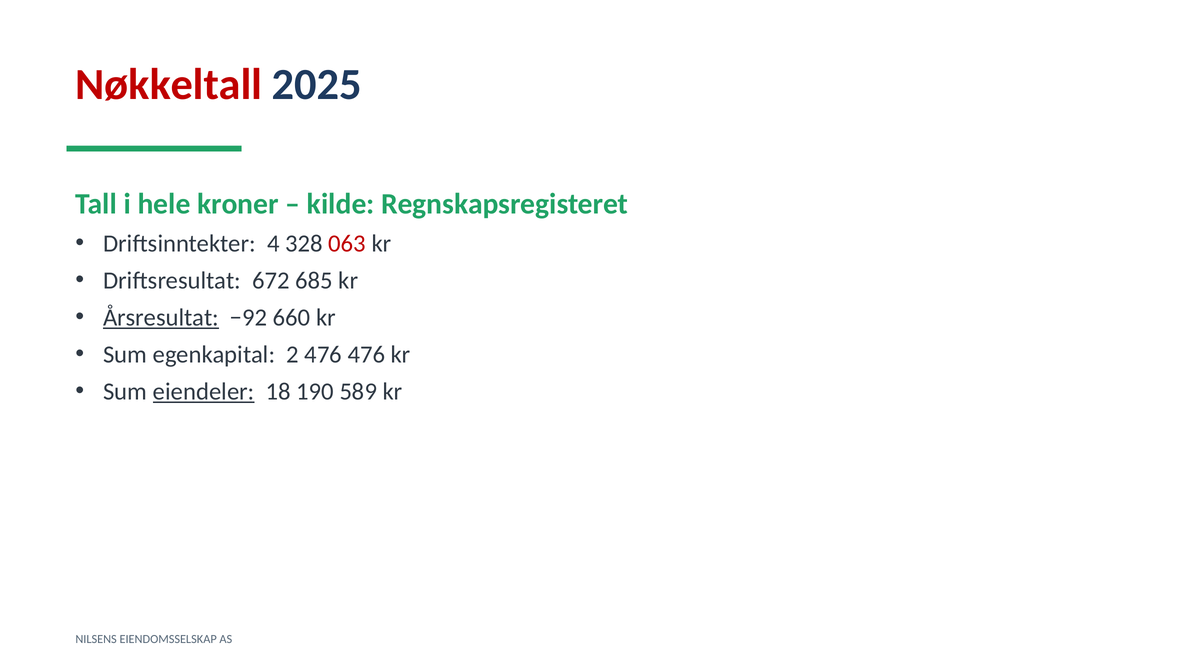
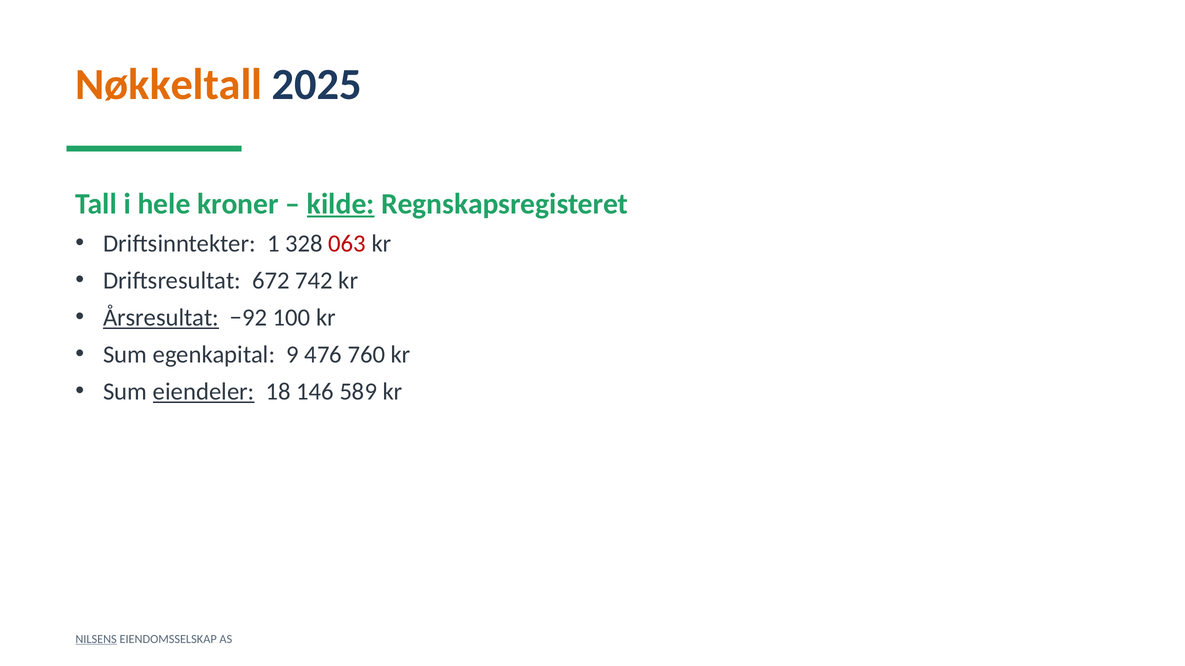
Nøkkeltall colour: red -> orange
kilde underline: none -> present
4: 4 -> 1
685: 685 -> 742
660: 660 -> 100
2: 2 -> 9
476 476: 476 -> 760
190: 190 -> 146
NILSENS underline: none -> present
